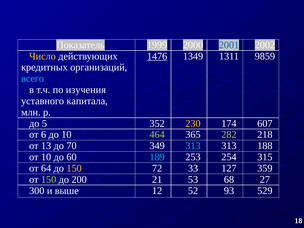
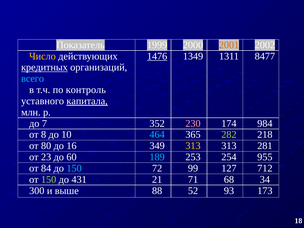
2001 colour: blue -> orange
9859: 9859 -> 8477
кредитных underline: none -> present
изучения: изучения -> контроль
капитала underline: none -> present
5: 5 -> 7
230 colour: yellow -> pink
607: 607 -> 984
6: 6 -> 8
464 colour: light green -> light blue
13: 13 -> 80
70: 70 -> 16
313 at (193, 146) colour: light blue -> yellow
188: 188 -> 281
от 10: 10 -> 23
315: 315 -> 955
64: 64 -> 84
150 at (74, 168) colour: yellow -> light blue
33: 33 -> 99
359: 359 -> 712
200: 200 -> 431
53: 53 -> 71
27: 27 -> 34
12: 12 -> 88
529: 529 -> 173
